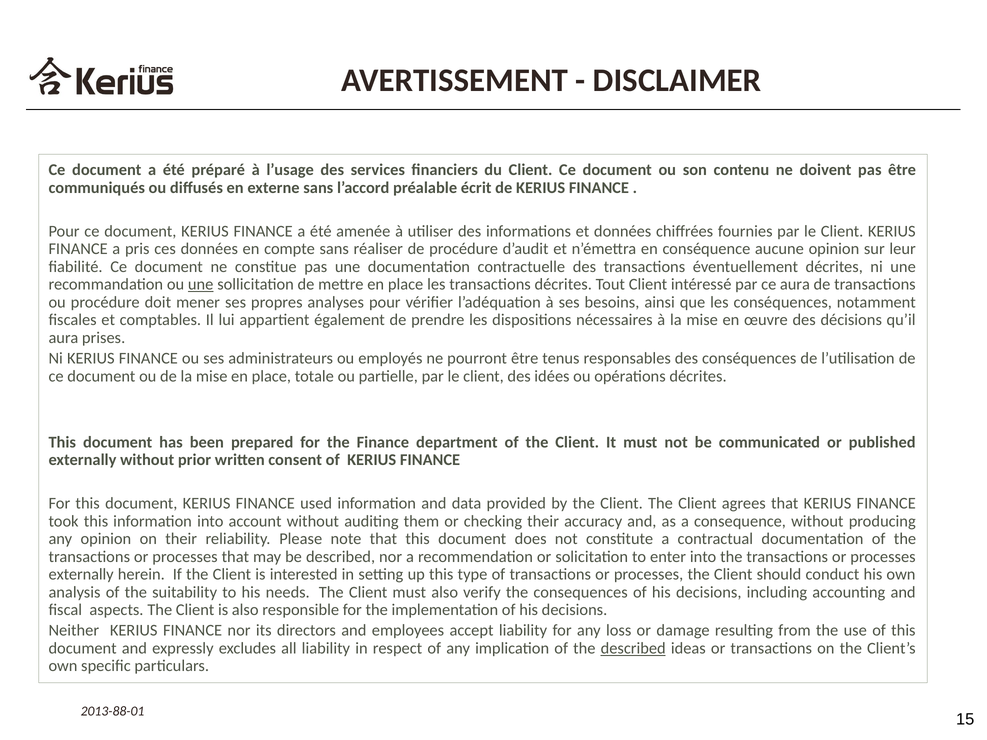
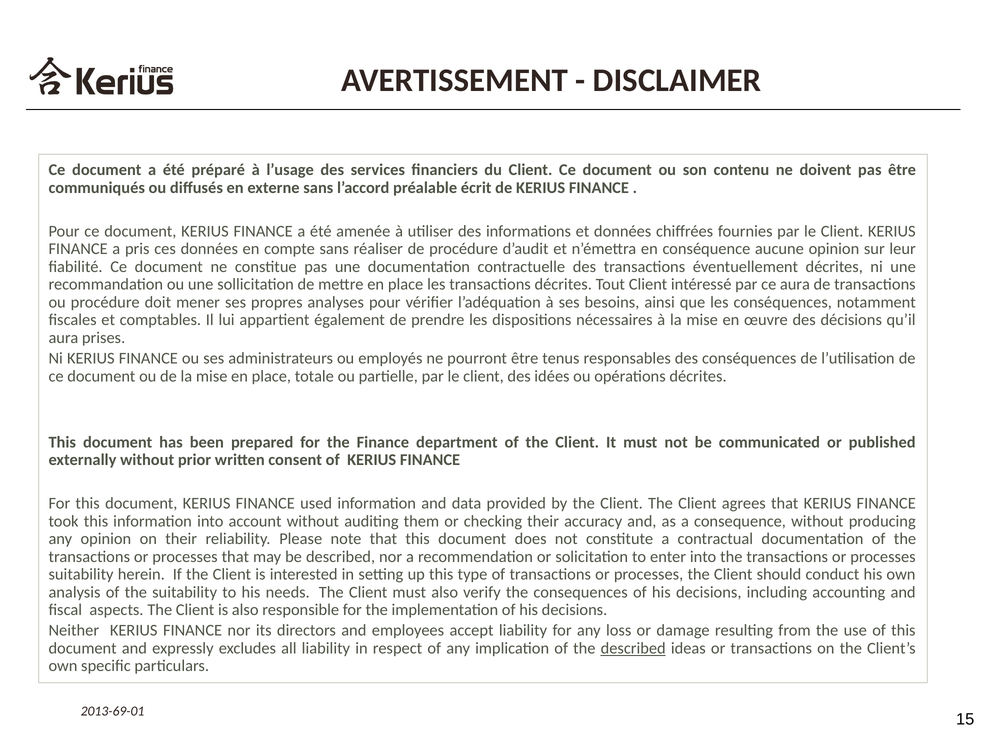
une at (201, 284) underline: present -> none
externally at (81, 575): externally -> suitability
2013-88-01: 2013-88-01 -> 2013-69-01
